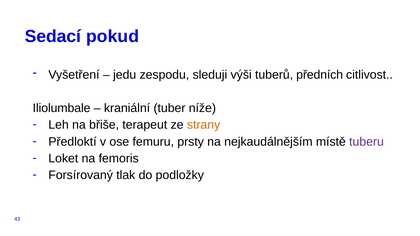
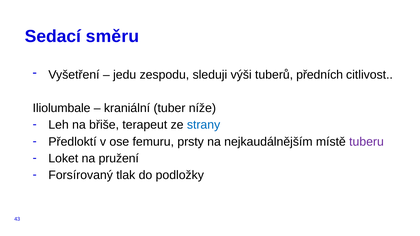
pokud: pokud -> směru
strany colour: orange -> blue
femoris: femoris -> pružení
